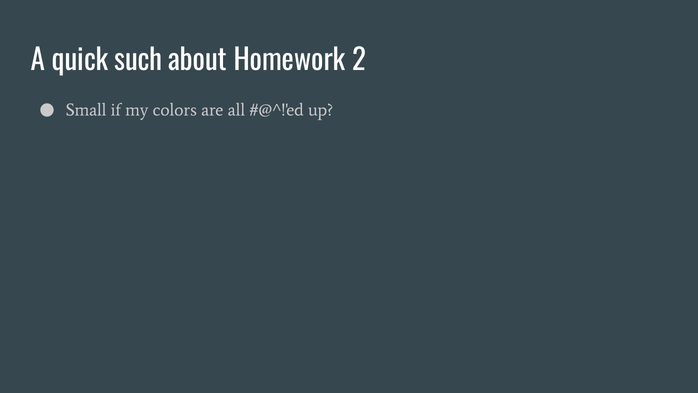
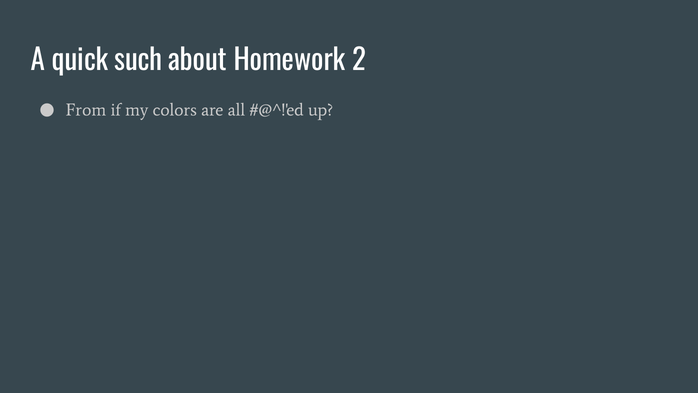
Small: Small -> From
